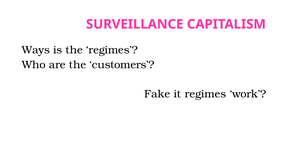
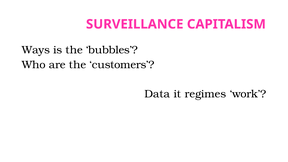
the regimes: regimes -> bubbles
Fake: Fake -> Data
